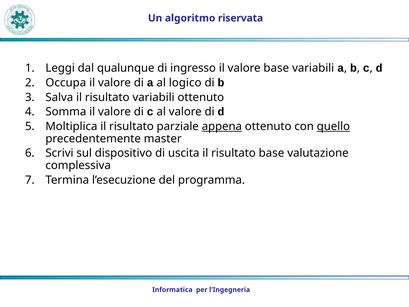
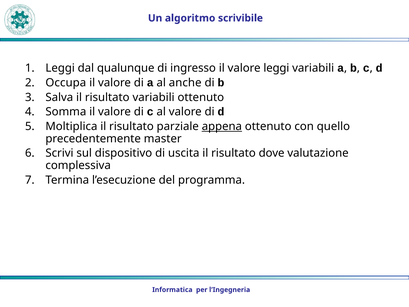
riservata: riservata -> scrivibile
valore base: base -> leggi
logico: logico -> anche
quello underline: present -> none
risultato base: base -> dove
